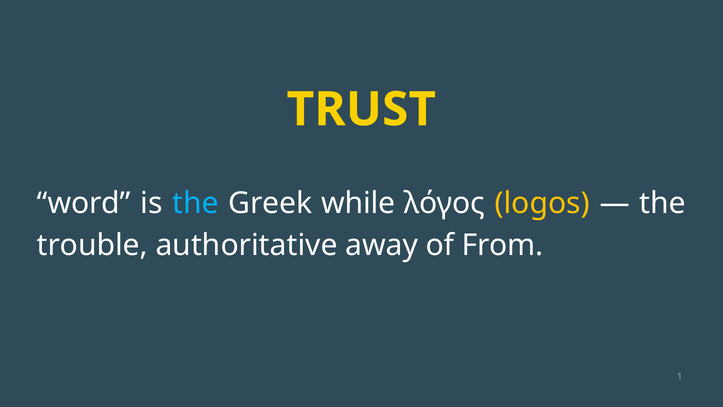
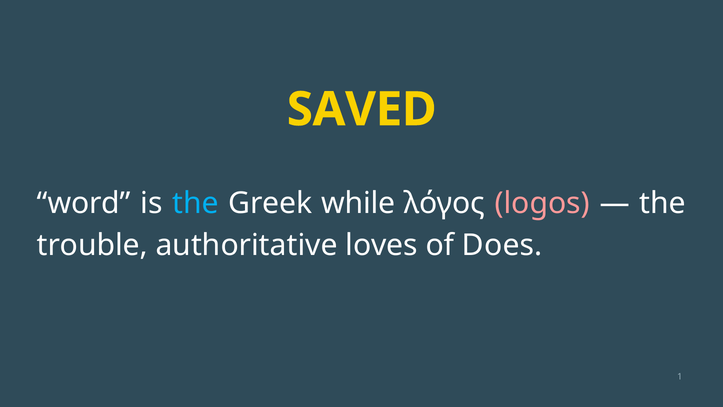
TRUST: TRUST -> SAVED
logos colour: yellow -> pink
away: away -> loves
From: From -> Does
